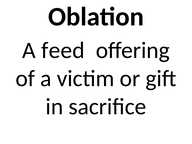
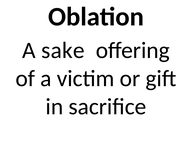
feed: feed -> sake
